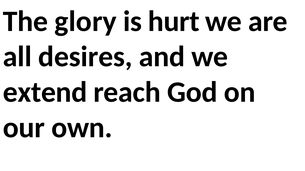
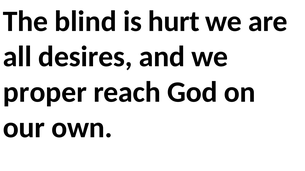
glory: glory -> blind
extend: extend -> proper
